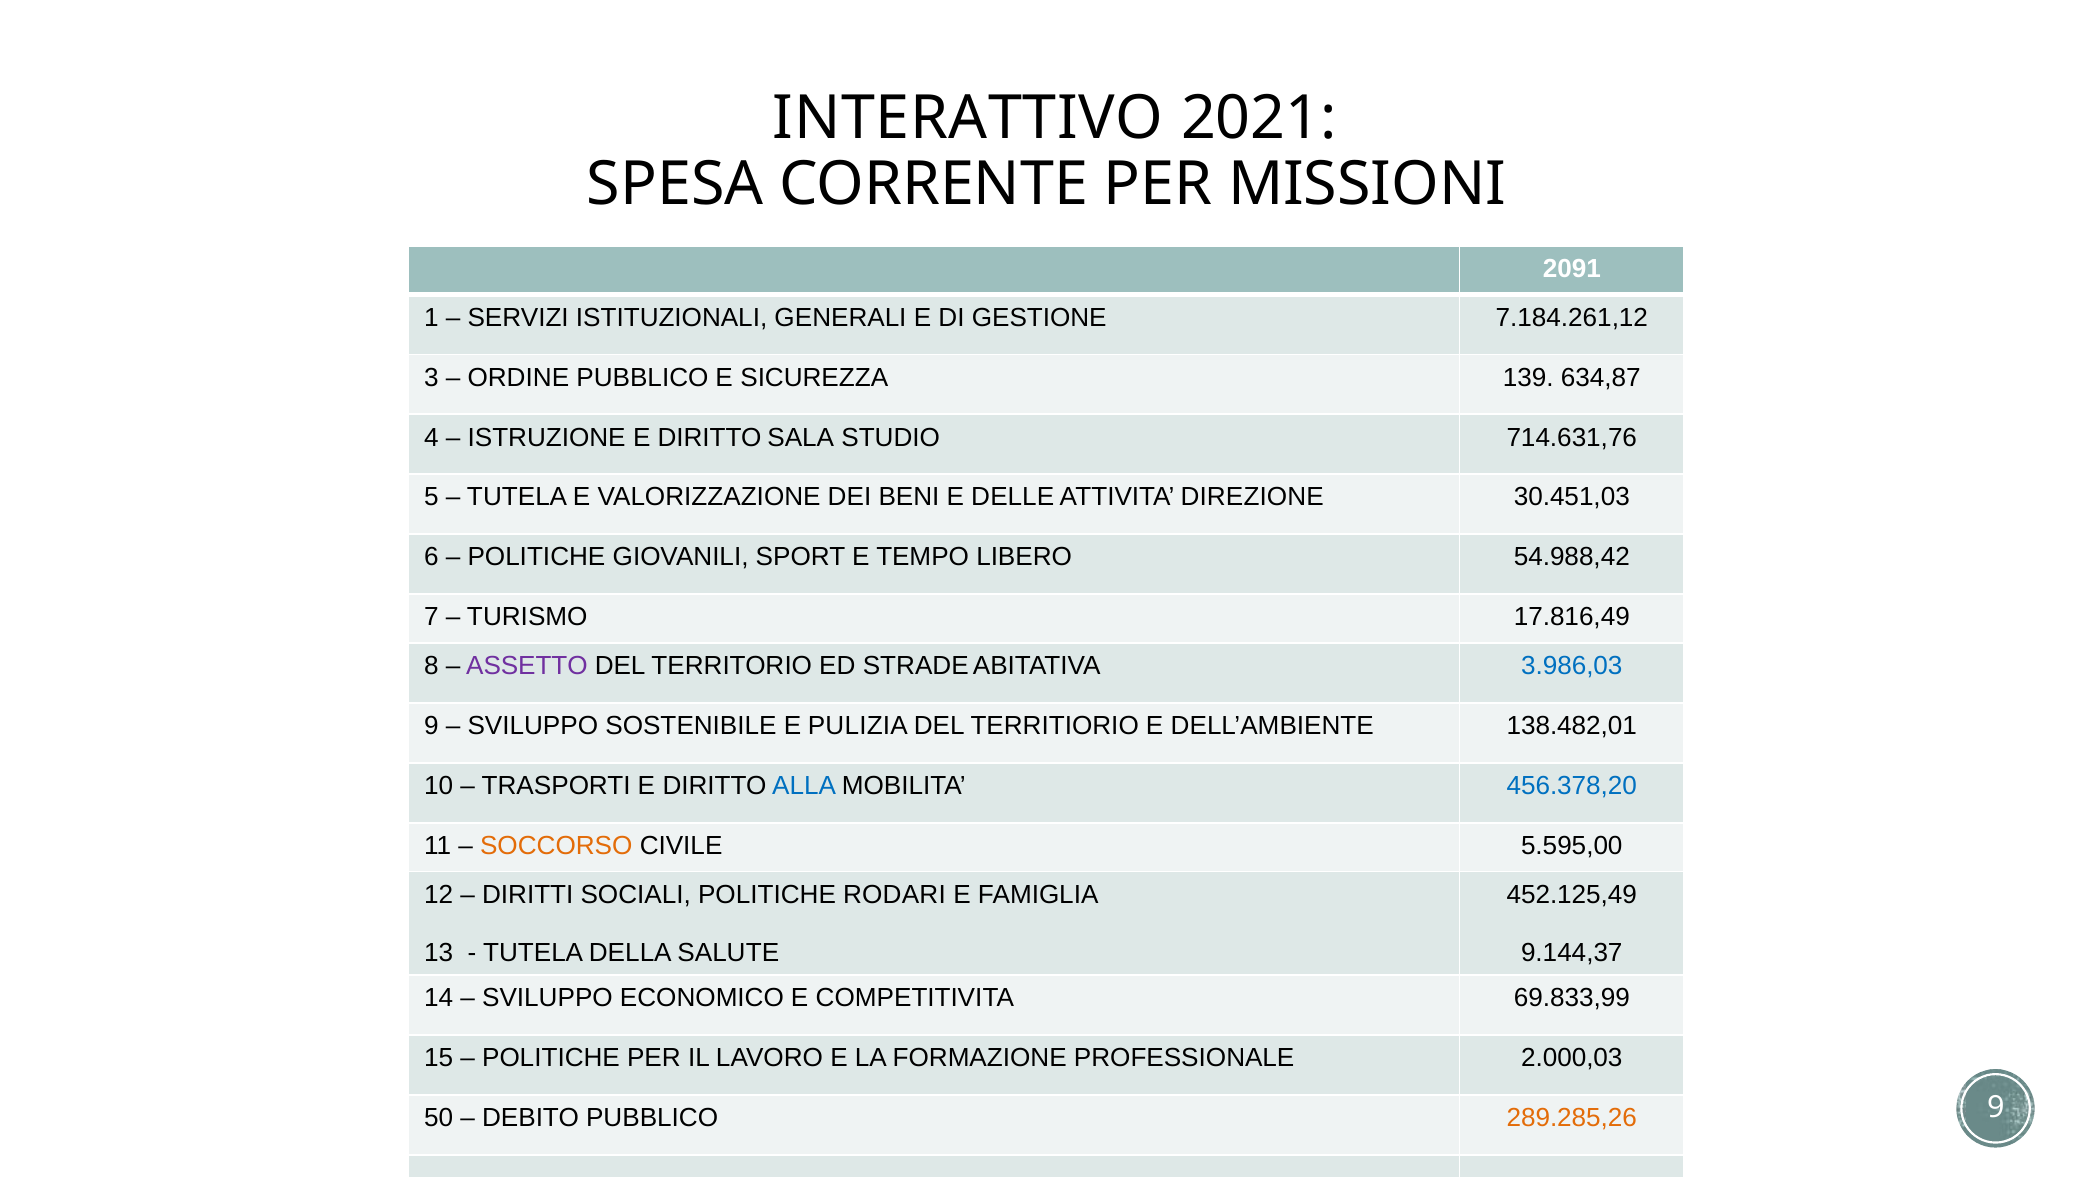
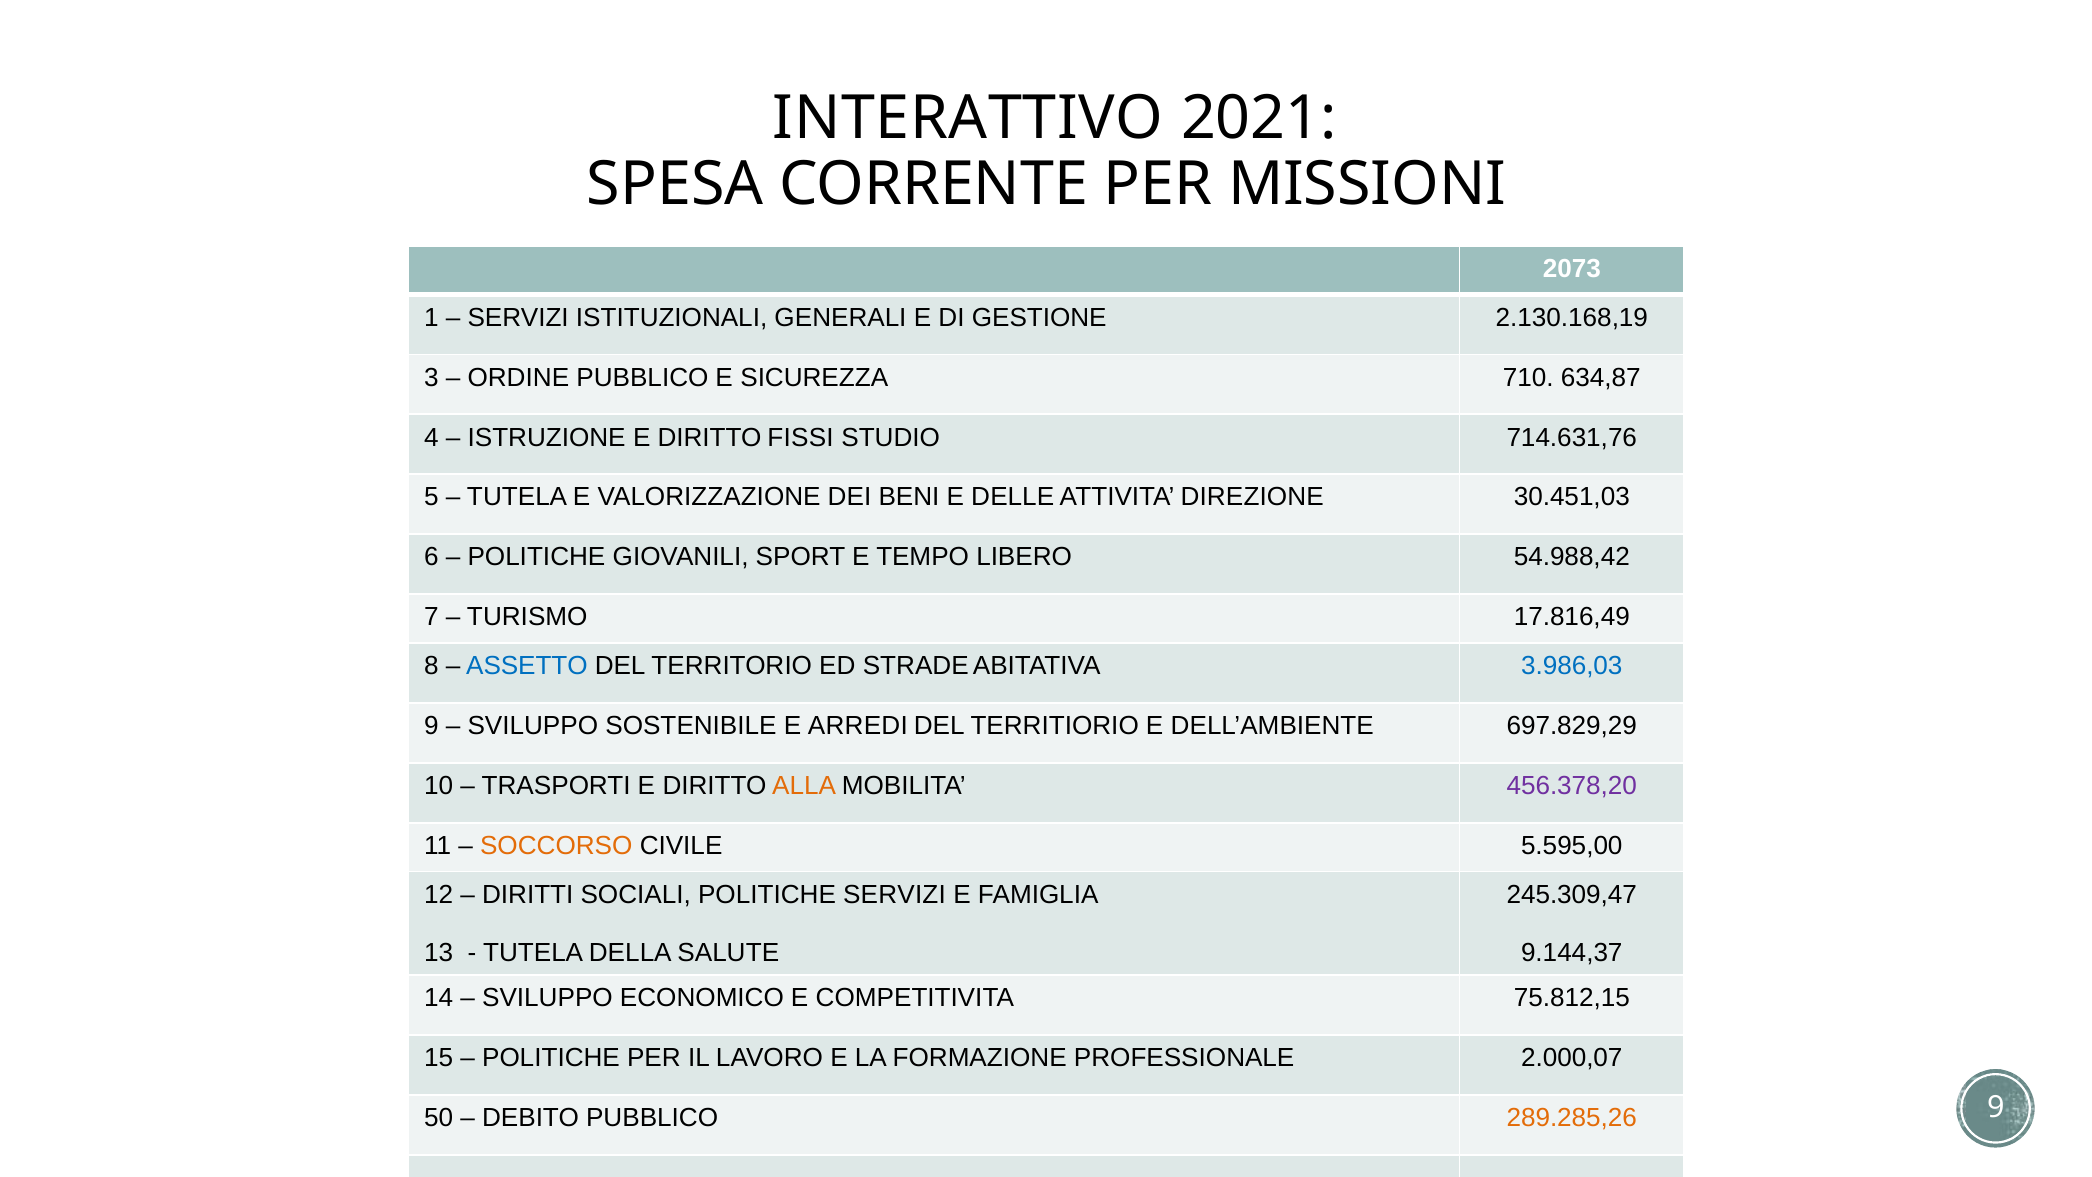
2091: 2091 -> 2073
7.184.261,12: 7.184.261,12 -> 2.130.168,19
139: 139 -> 710
SALA: SALA -> FISSI
ASSETTO colour: purple -> blue
PULIZIA: PULIZIA -> ARREDI
138.482,01: 138.482,01 -> 697.829,29
ALLA colour: blue -> orange
456.378,20 colour: blue -> purple
POLITICHE RODARI: RODARI -> SERVIZI
452.125,49: 452.125,49 -> 245.309,47
69.833,99: 69.833,99 -> 75.812,15
2.000,03: 2.000,03 -> 2.000,07
